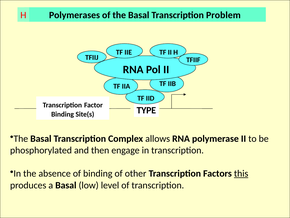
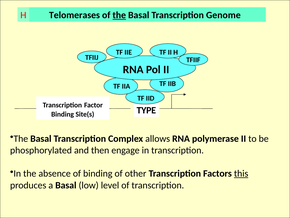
Polymerases: Polymerases -> Telomerases
the at (119, 15) underline: none -> present
Problem: Problem -> Genome
